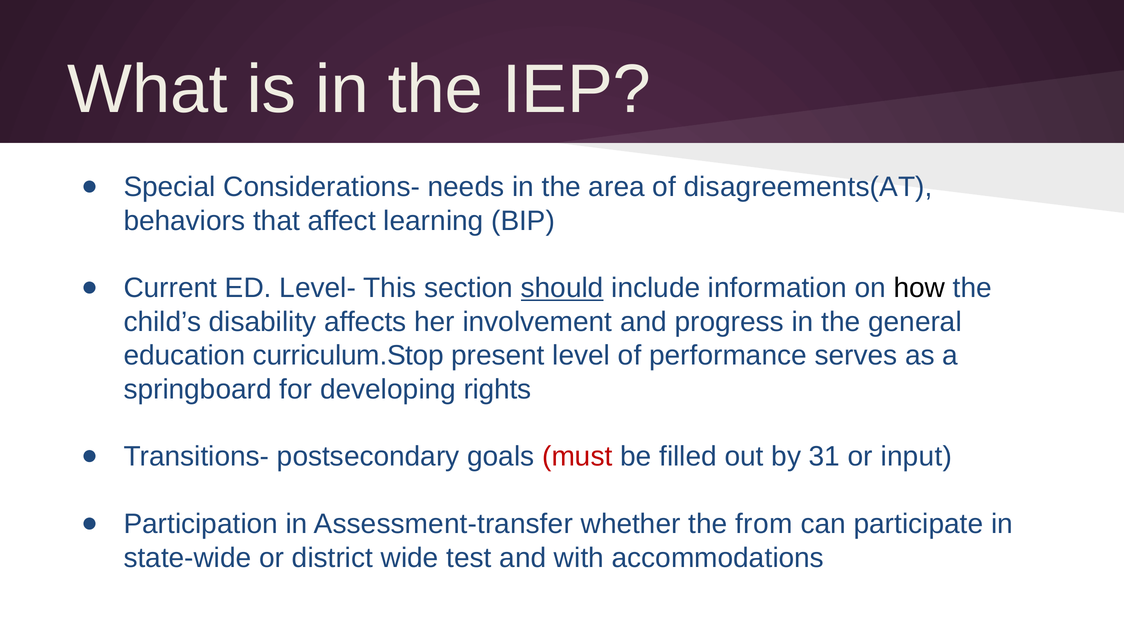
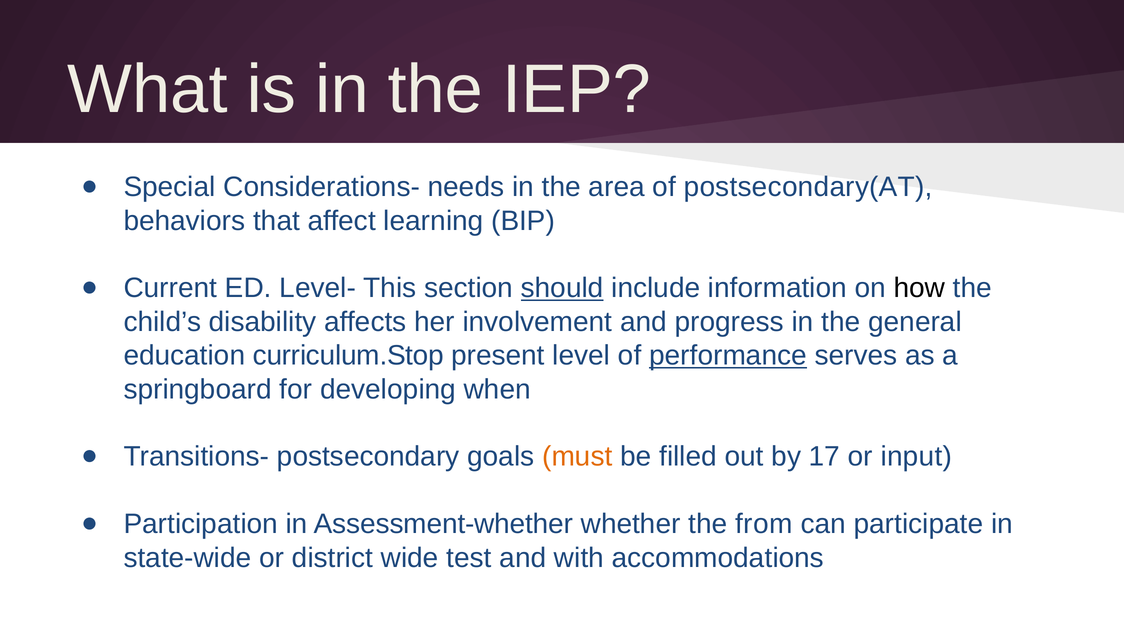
disagreements(AT: disagreements(AT -> postsecondary(AT
performance underline: none -> present
rights: rights -> when
must colour: red -> orange
31: 31 -> 17
Assessment-transfer: Assessment-transfer -> Assessment-whether
